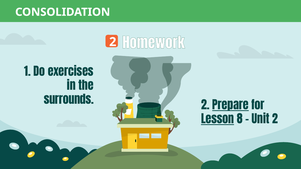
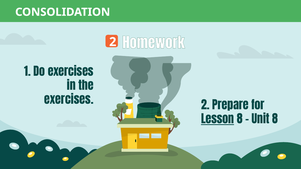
surrounds at (69, 100): surrounds -> exercises
Prepare underline: present -> none
Unit 2: 2 -> 8
